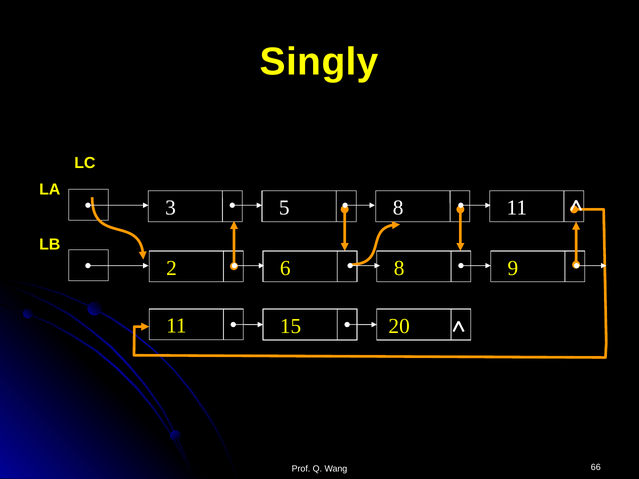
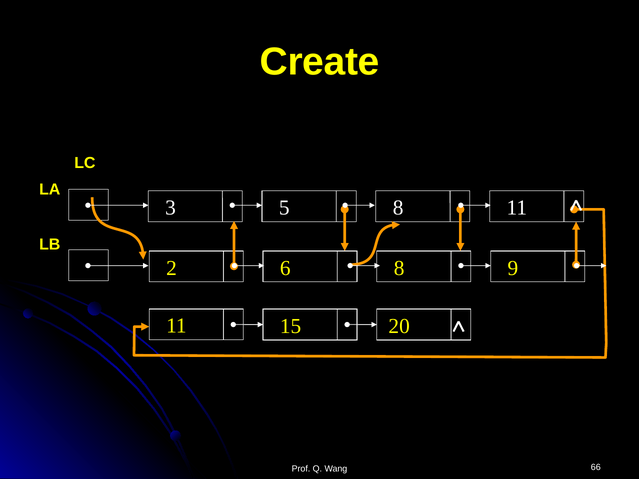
Singly: Singly -> Create
